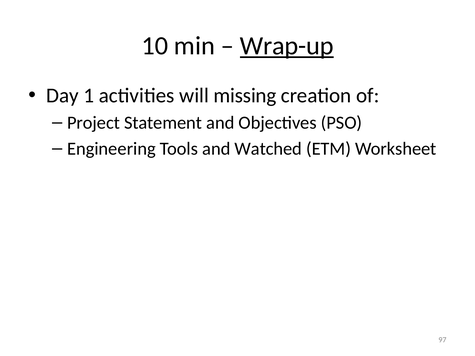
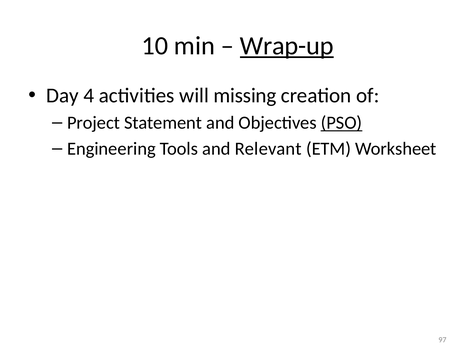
1: 1 -> 4
PSO underline: none -> present
Watched: Watched -> Relevant
